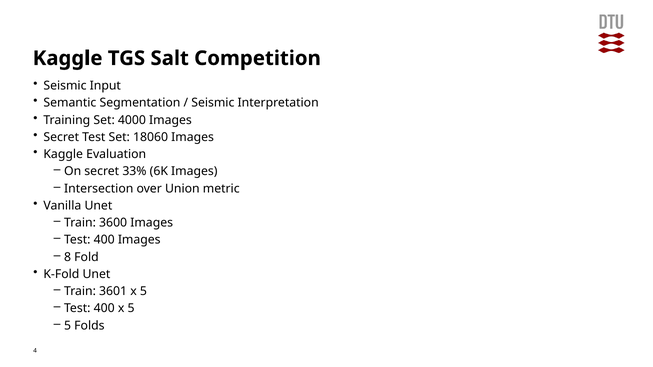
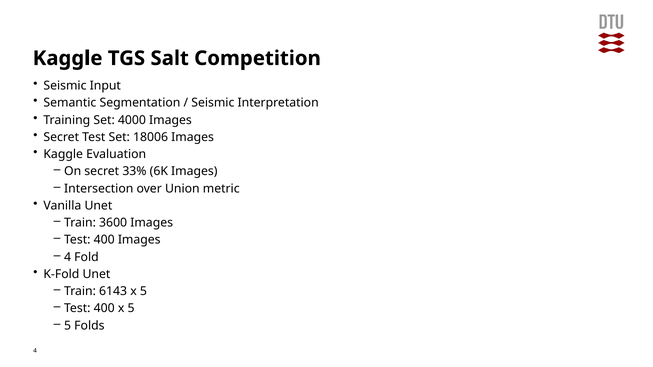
18060: 18060 -> 18006
8 at (68, 257): 8 -> 4
3601: 3601 -> 6143
